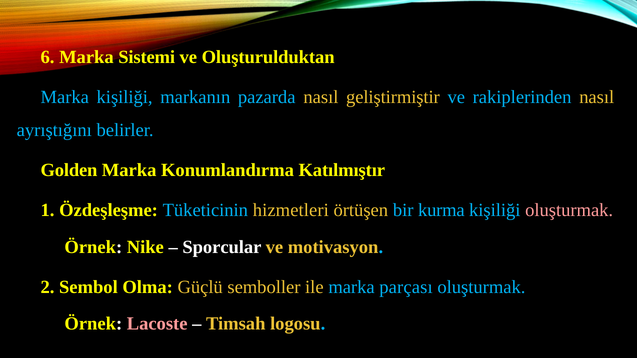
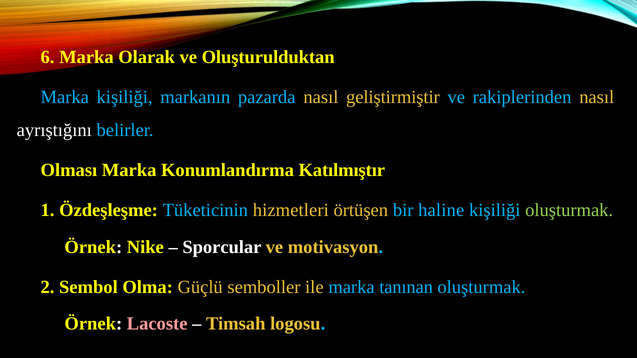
Sistemi: Sistemi -> Olarak
ayrıştığını colour: light blue -> white
Golden: Golden -> Olması
kurma: kurma -> haline
oluşturmak at (569, 210) colour: pink -> light green
parçası: parçası -> tanınan
